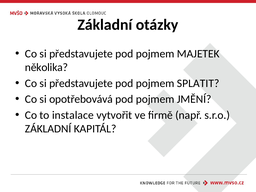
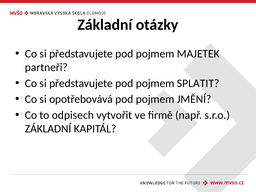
několika: několika -> partneři
instalace: instalace -> odpisech
